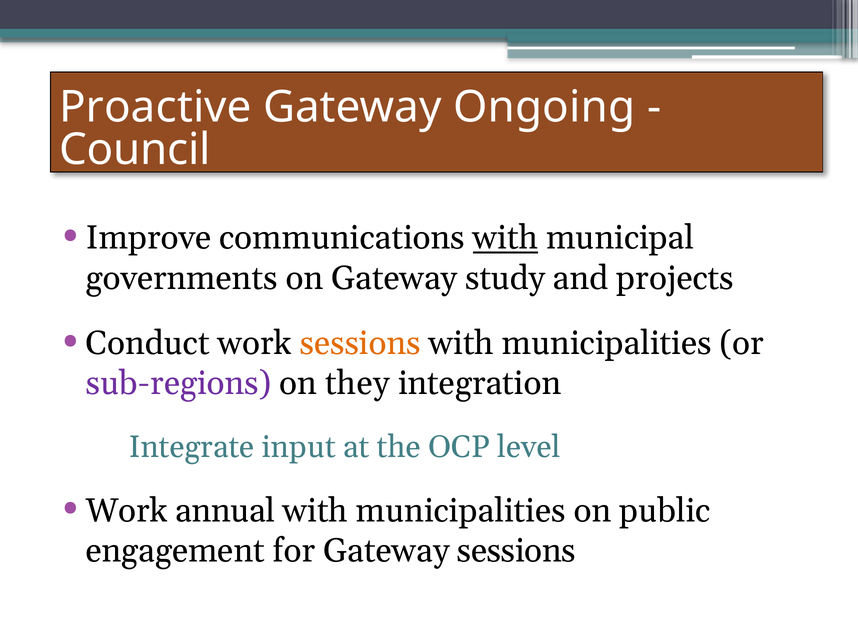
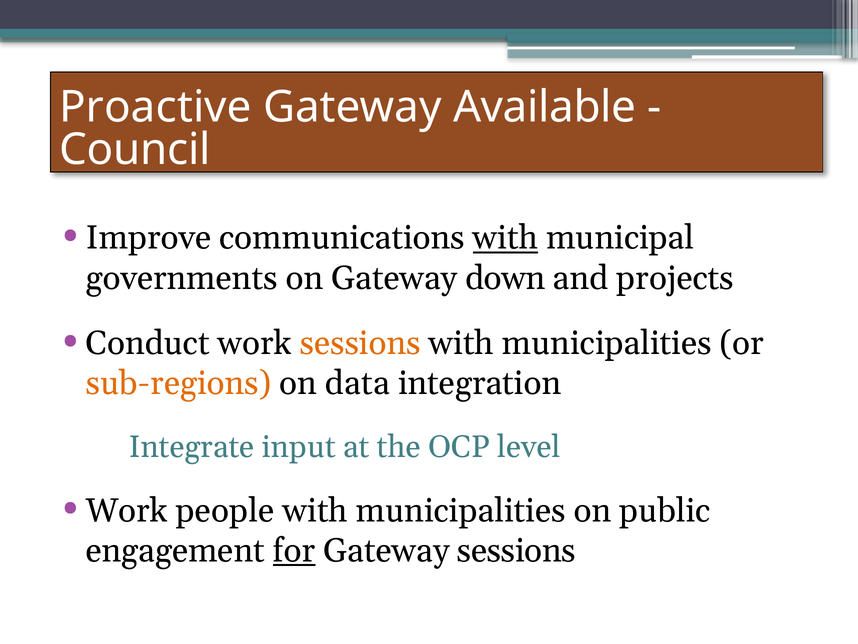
Ongoing: Ongoing -> Available
study: study -> down
sub-regions colour: purple -> orange
they: they -> data
annual: annual -> people
for underline: none -> present
